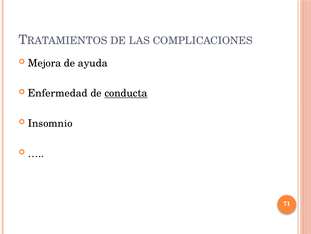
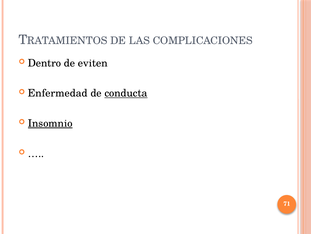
Mejora: Mejora -> Dentro
ayuda: ayuda -> eviten
Insomnio underline: none -> present
